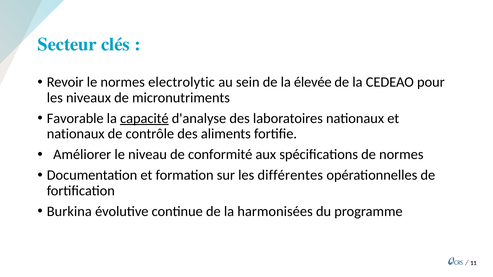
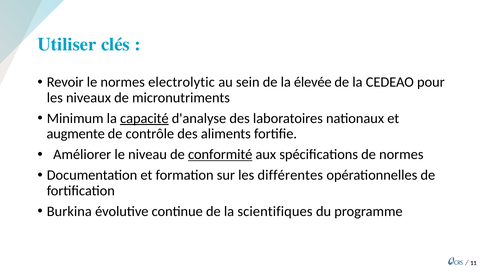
Secteur: Secteur -> Utiliser
Favorable: Favorable -> Minimum
nationaux at (76, 134): nationaux -> augmente
conformité underline: none -> present
harmonisées: harmonisées -> scientifiques
